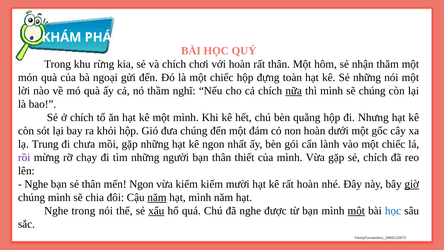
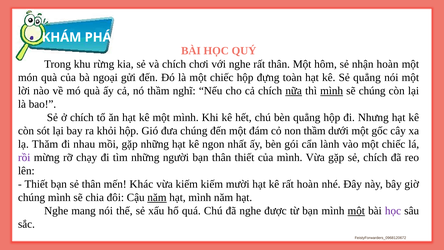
với hoàn: hoàn -> nghe
nhận thăm: thăm -> hoàn
Sẻ những: những -> quẳng
mình at (332, 91) underline: none -> present
non hoàn: hoàn -> thầm
Trung: Trung -> Thăm
chưa: chưa -> nhau
Nghe at (36, 184): Nghe -> Thiết
mến Ngon: Ngon -> Khác
giờ underline: present -> none
Nghe trong: trong -> mang
xấu underline: present -> none
học at (393, 211) colour: blue -> purple
